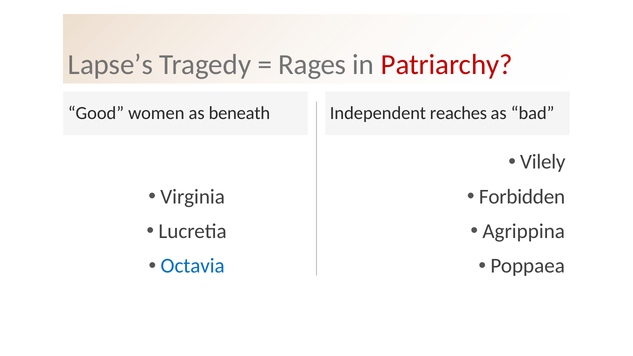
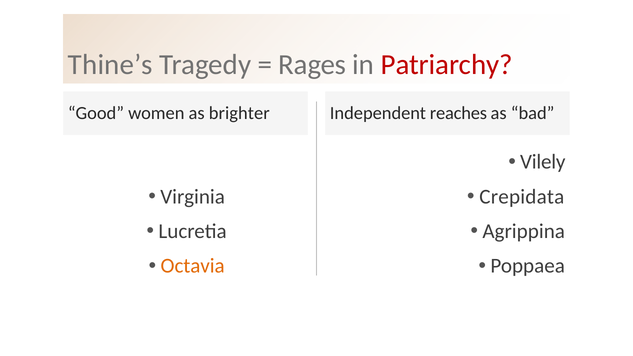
Lapse’s: Lapse’s -> Thine’s
beneath: beneath -> brighter
Forbidden: Forbidden -> Crepidata
Octavia colour: blue -> orange
